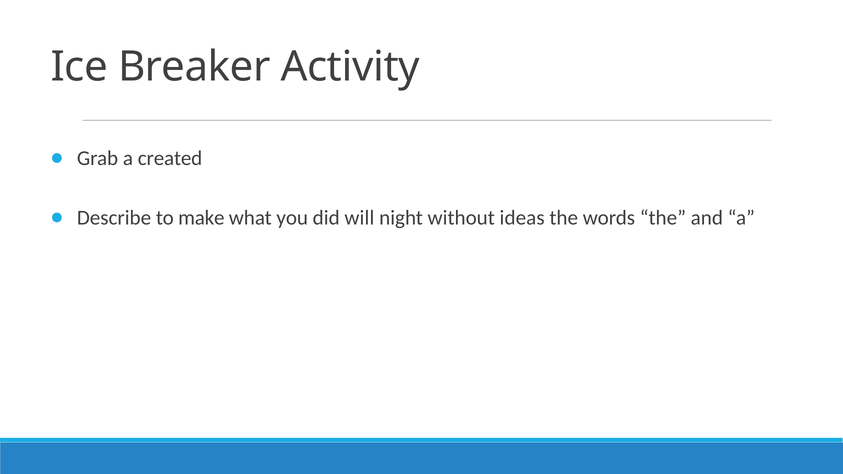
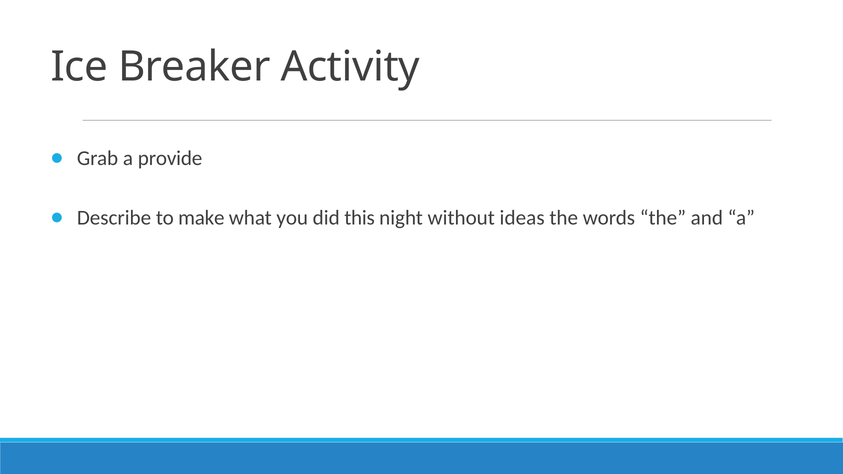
created: created -> provide
will: will -> this
